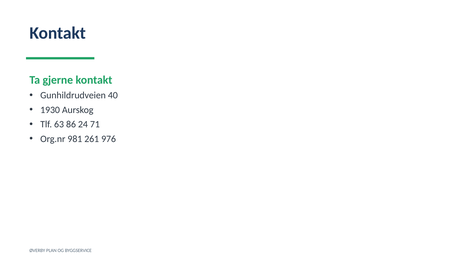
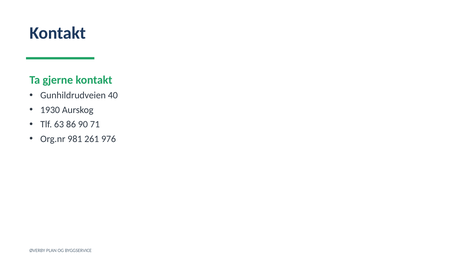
24: 24 -> 90
